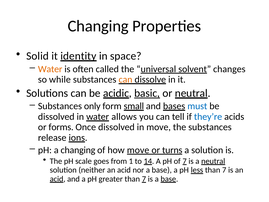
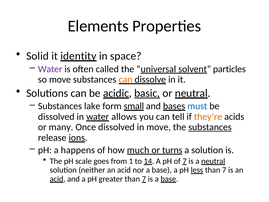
Changing at (98, 26): Changing -> Elements
Water at (50, 69) colour: orange -> purple
changes: changes -> particles
so while: while -> move
only: only -> lake
they’re colour: blue -> orange
forms: forms -> many
substances at (210, 127) underline: none -> present
a changing: changing -> happens
how move: move -> much
